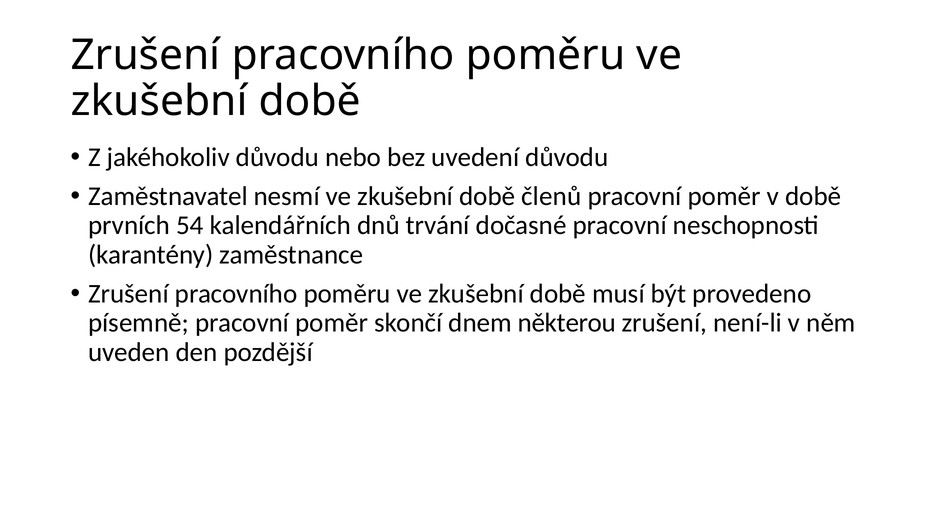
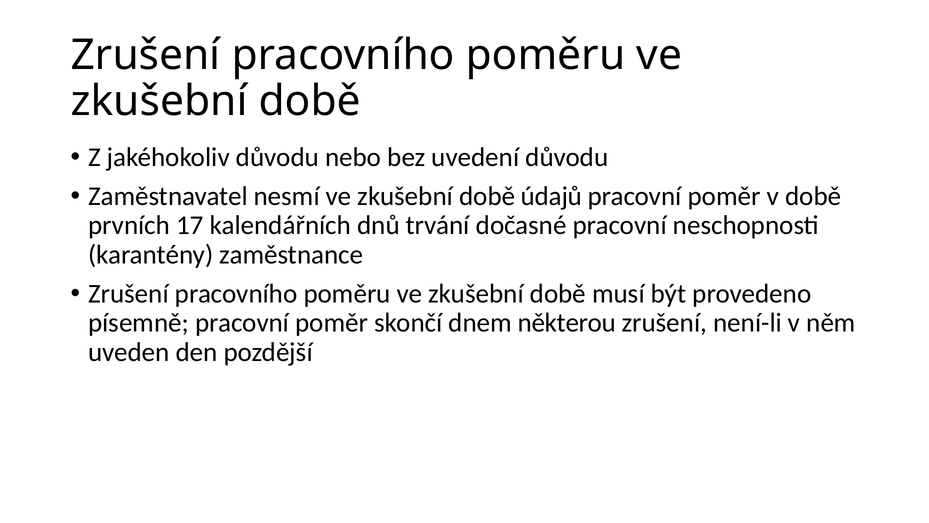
členů: členů -> údajů
54: 54 -> 17
